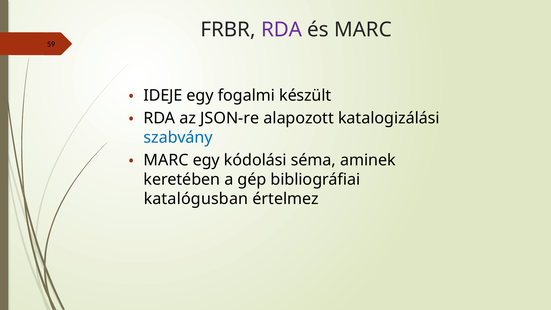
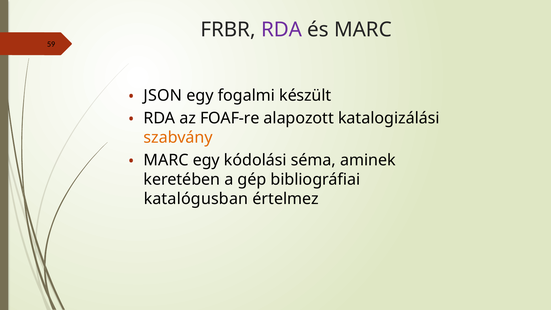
IDEJE: IDEJE -> JSON
JSON-re: JSON-re -> FOAF-re
szabvány colour: blue -> orange
